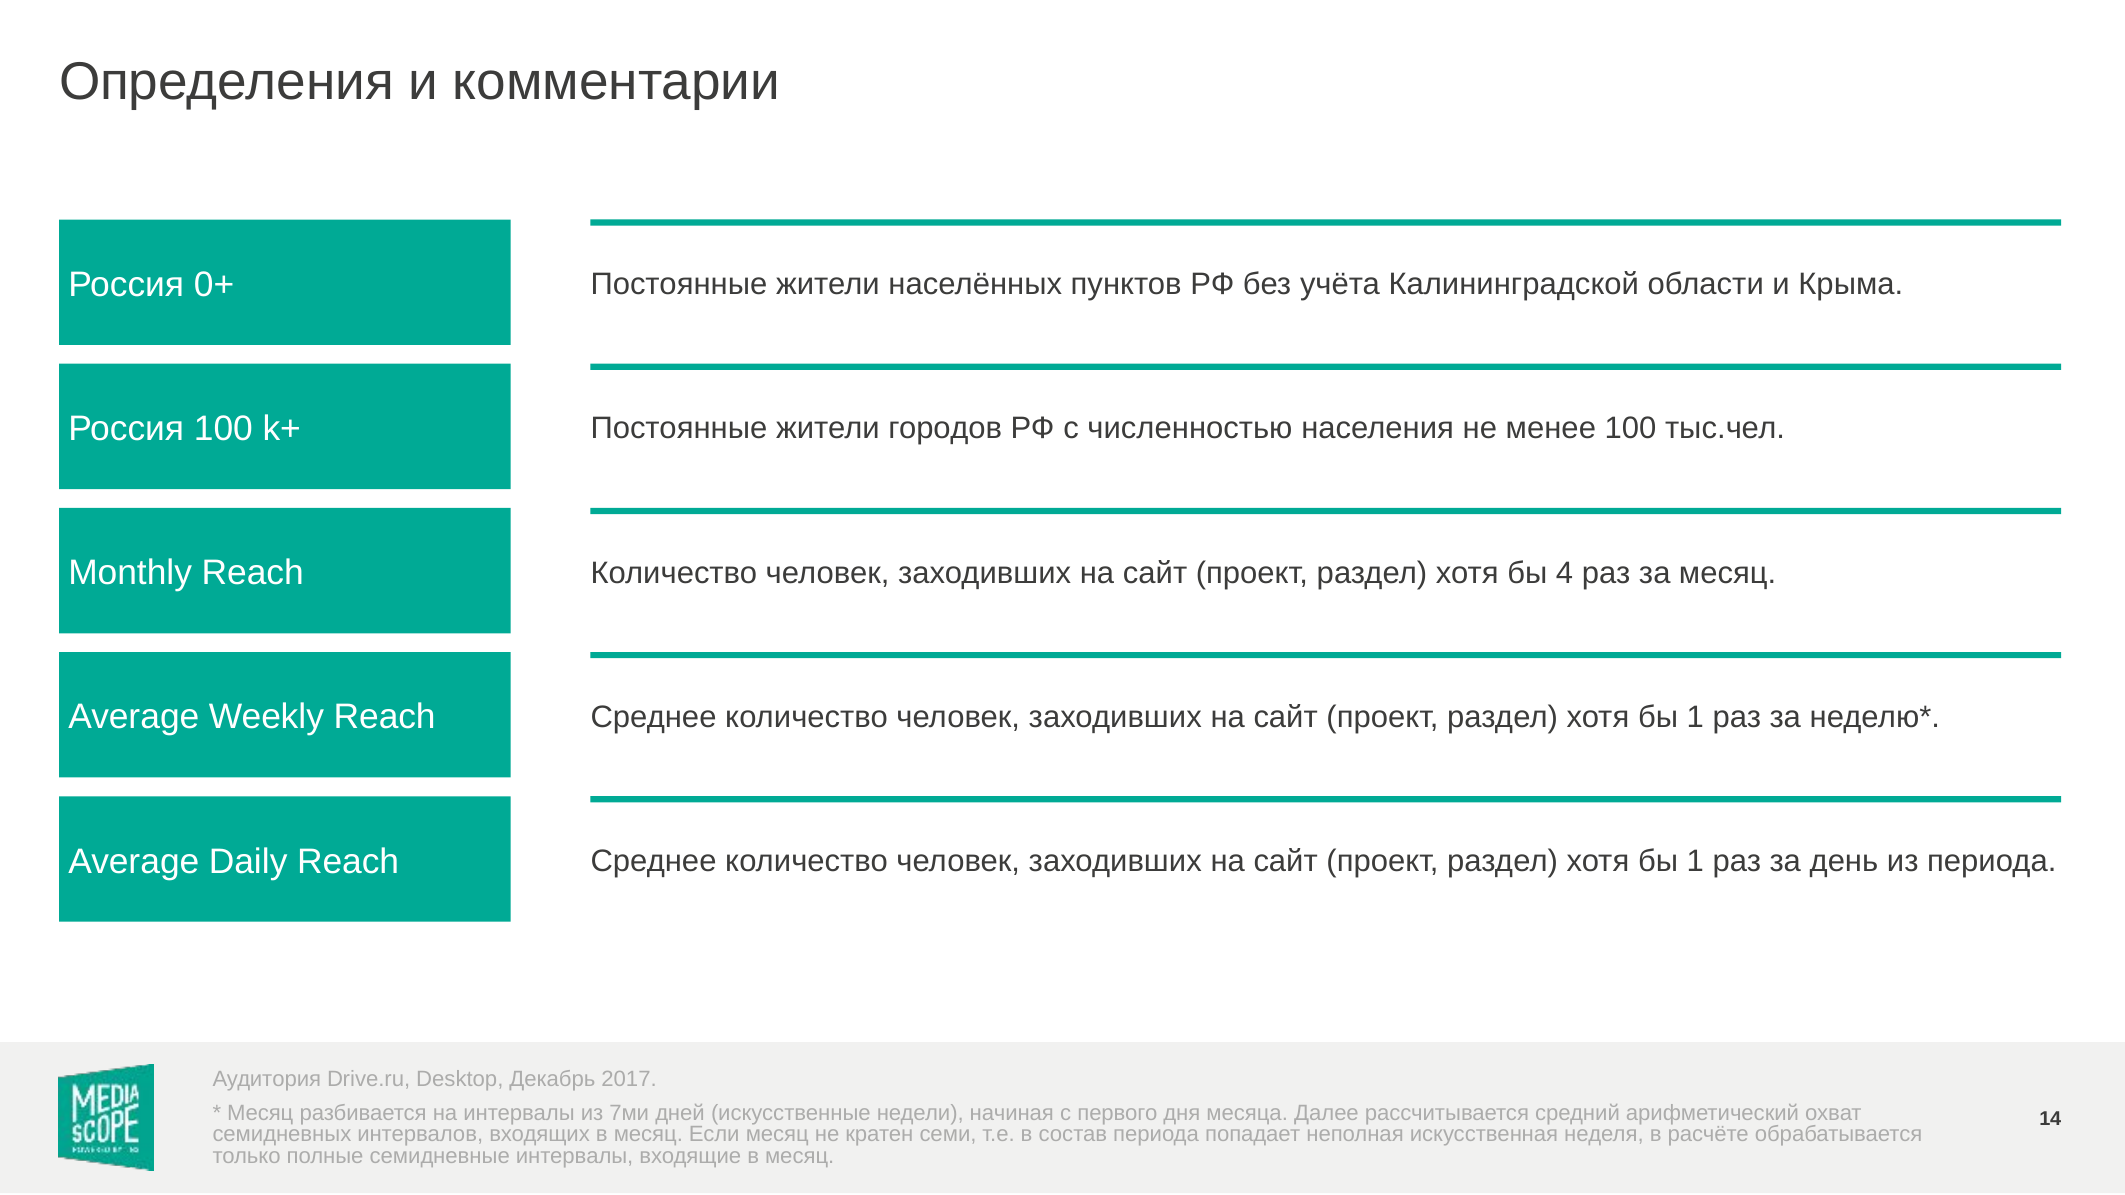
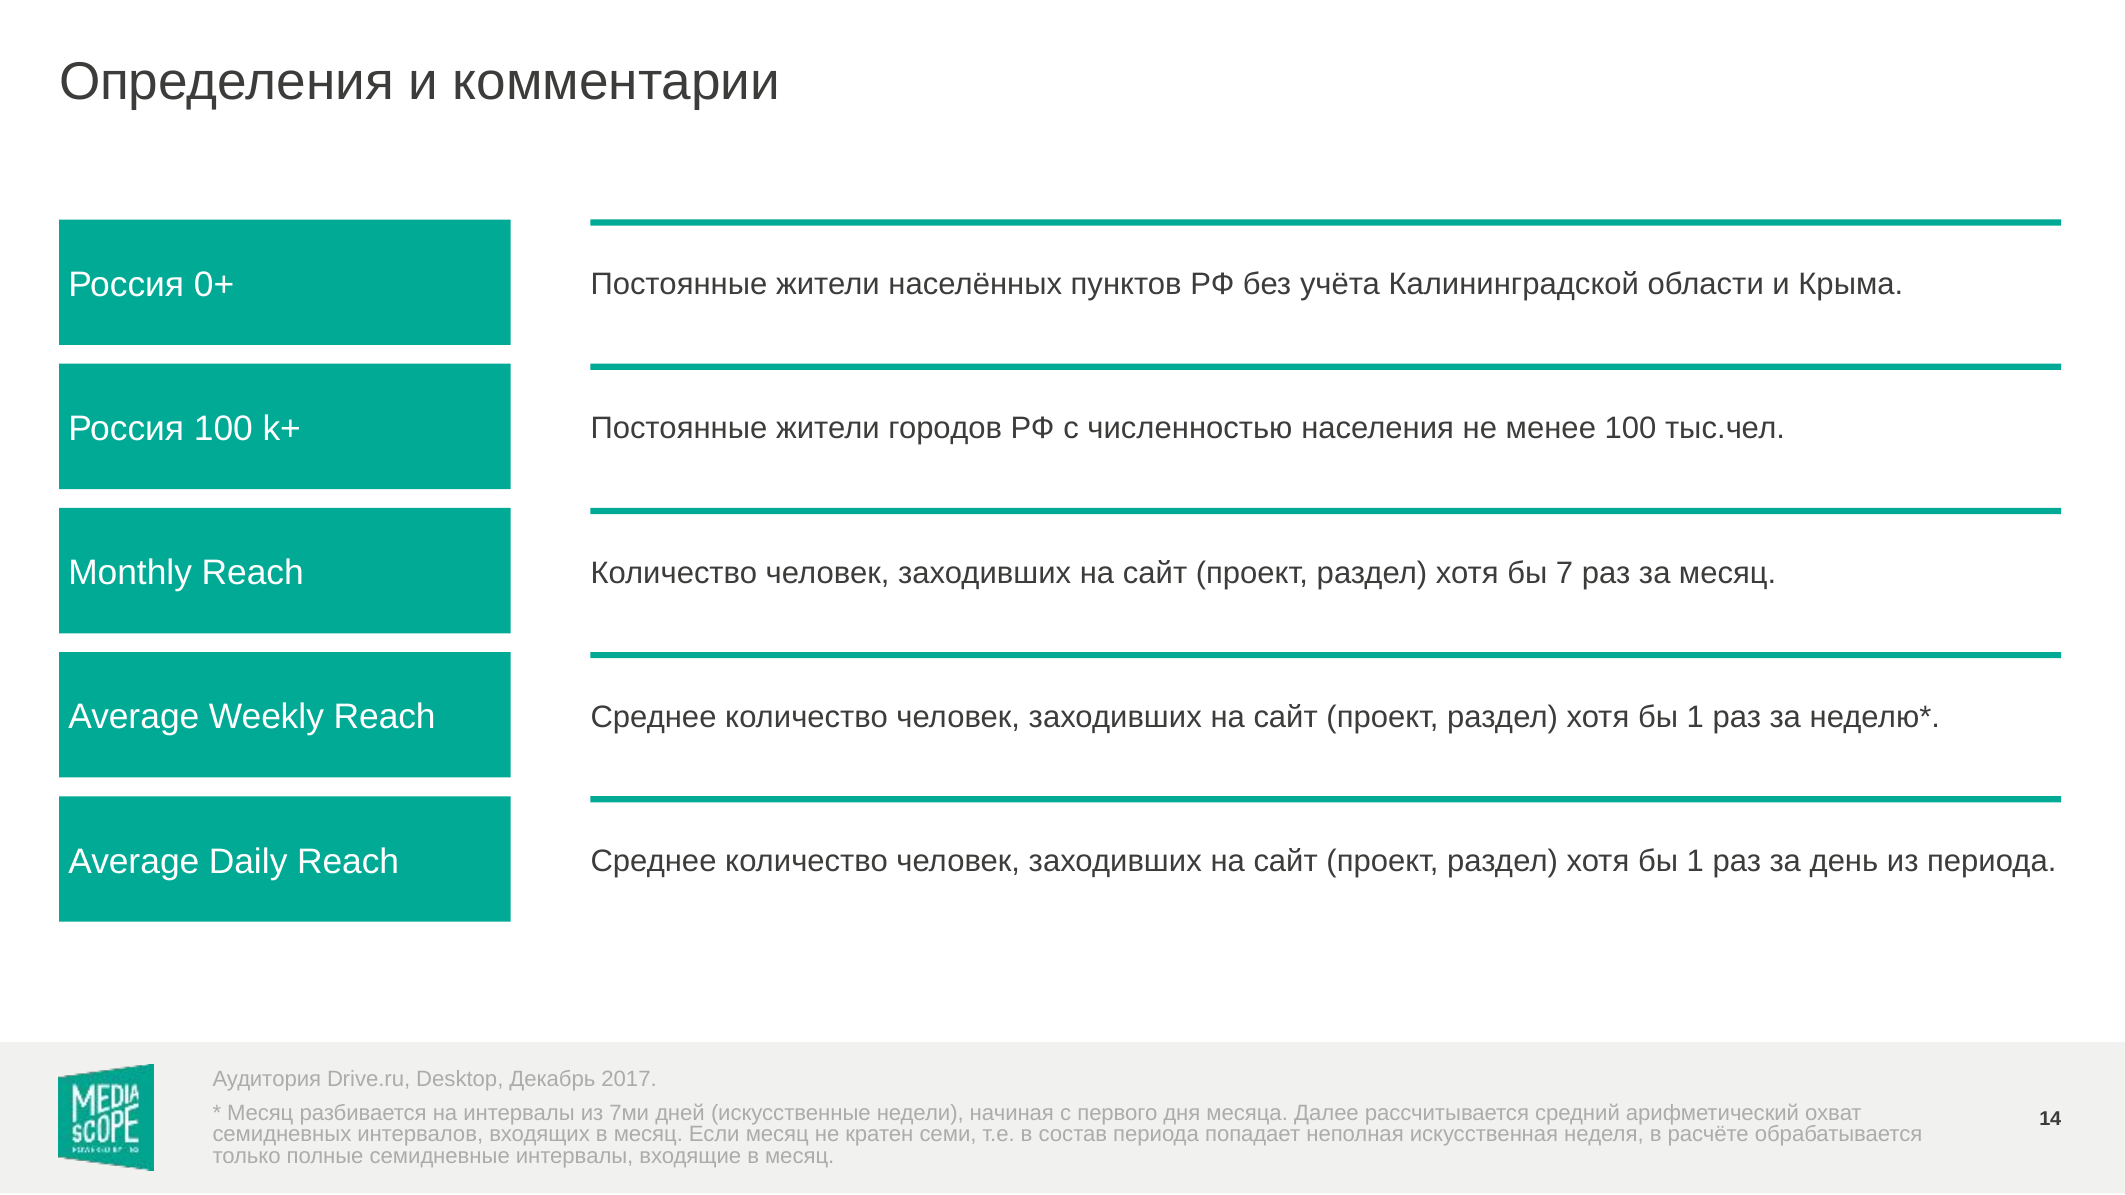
4: 4 -> 7
